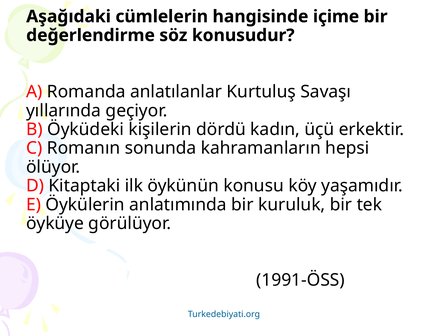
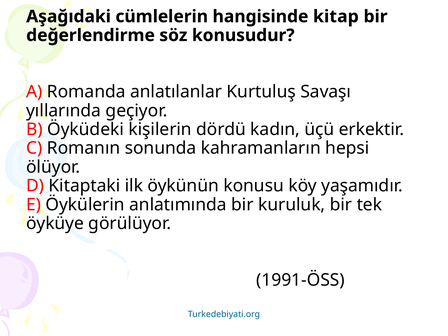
içime: içime -> kitap
